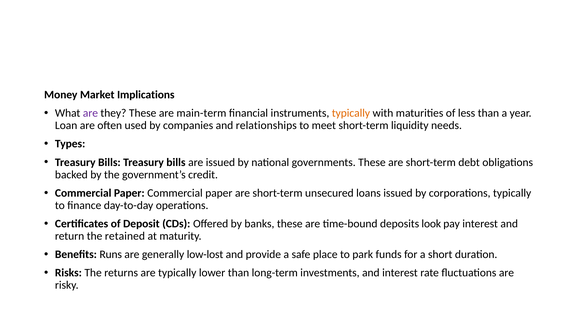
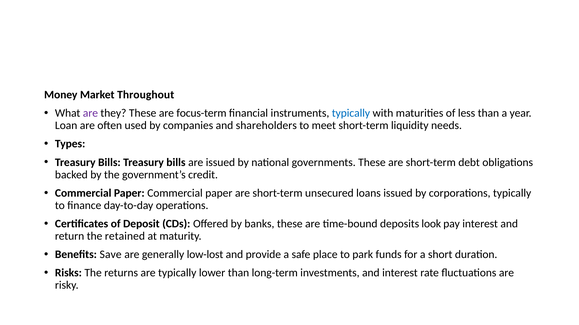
Implications: Implications -> Throughout
main-term: main-term -> focus-term
typically at (351, 113) colour: orange -> blue
relationships: relationships -> shareholders
Runs: Runs -> Save
